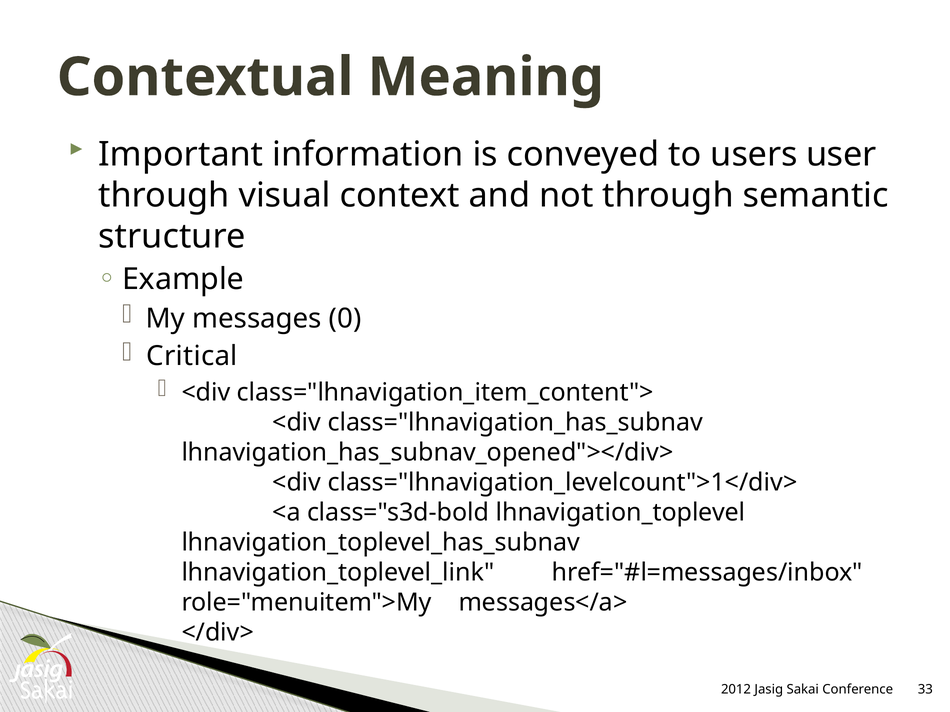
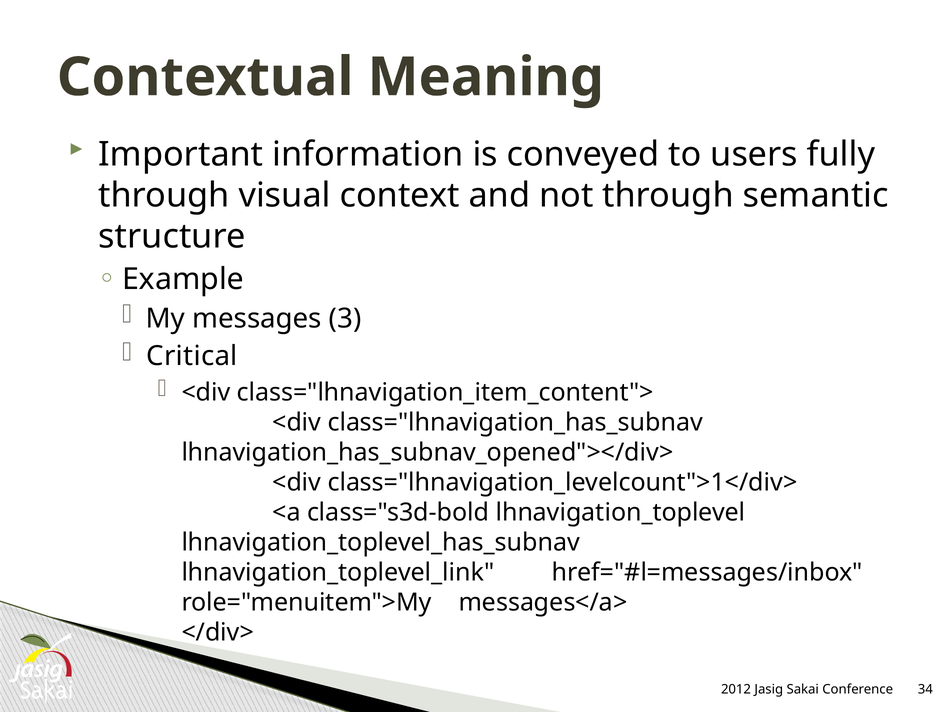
user: user -> fully
0: 0 -> 3
33: 33 -> 34
